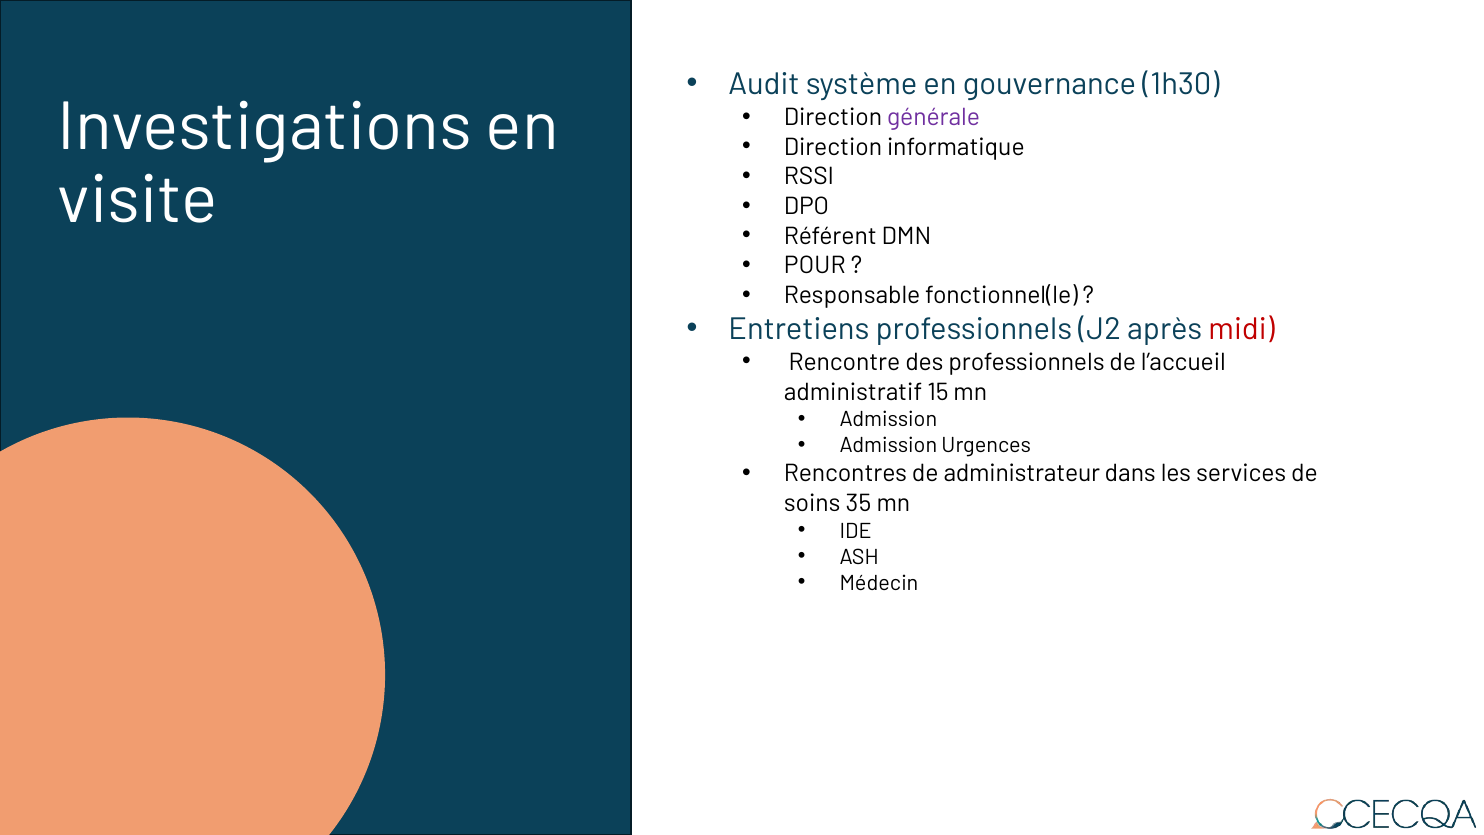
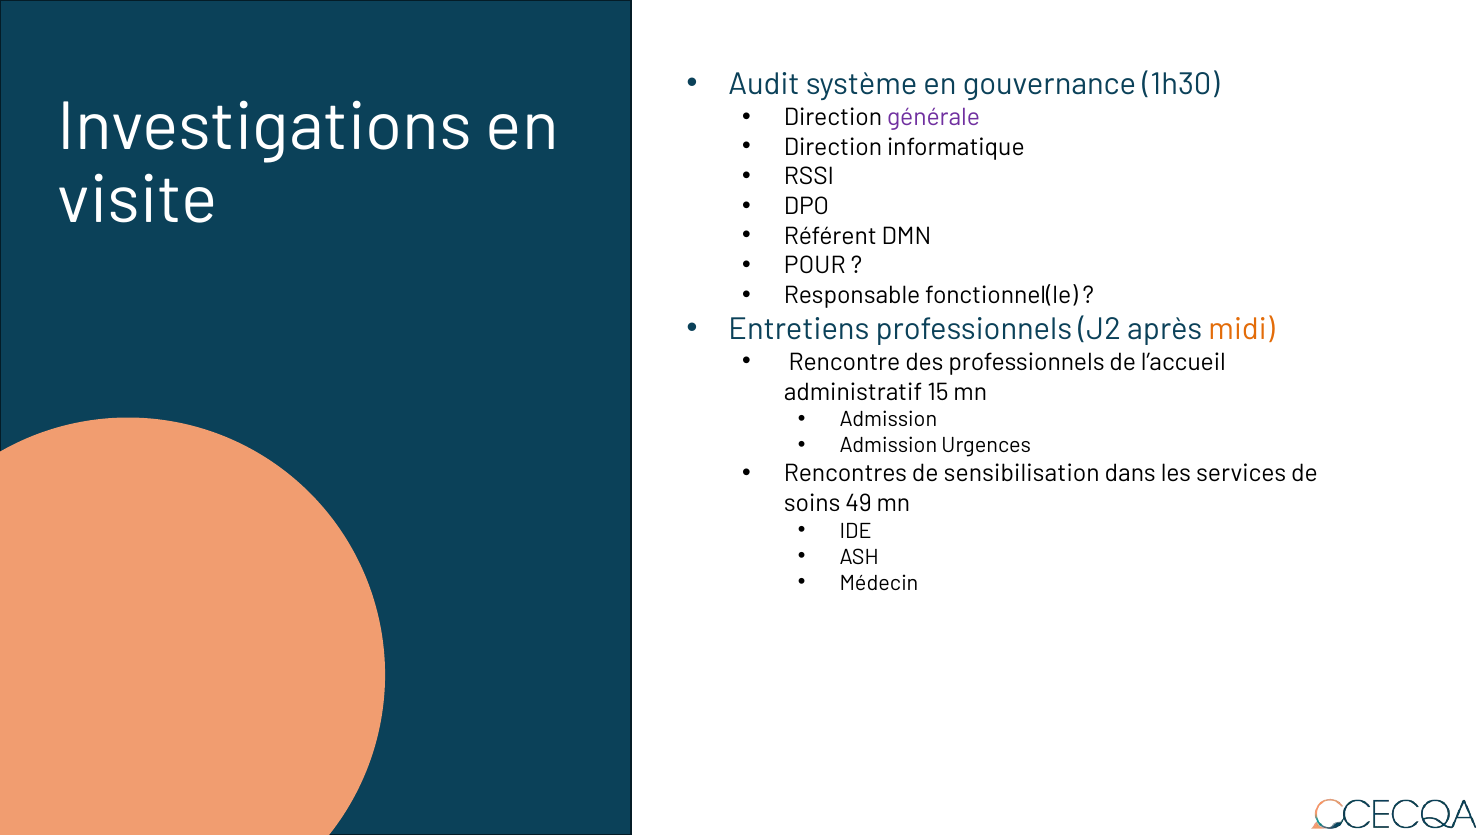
midi colour: red -> orange
administrateur: administrateur -> sensibilisation
35: 35 -> 49
